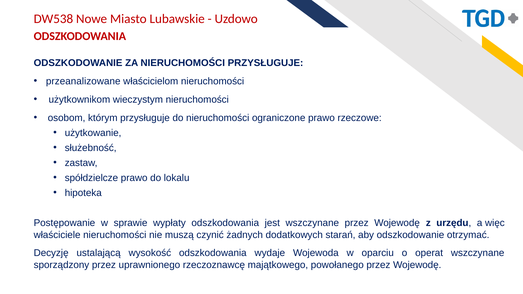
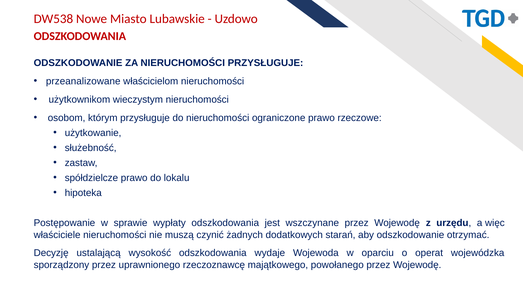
operat wszczynane: wszczynane -> wojewódzka
